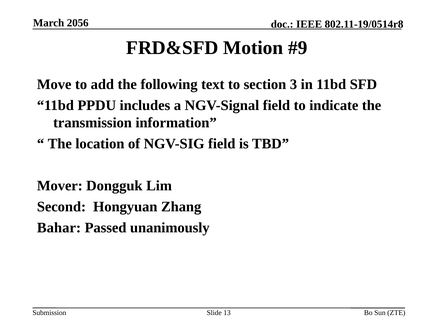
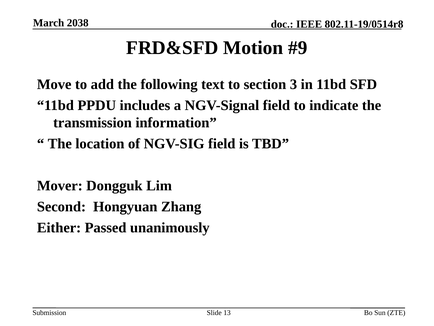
2056: 2056 -> 2038
Bahar: Bahar -> Either
